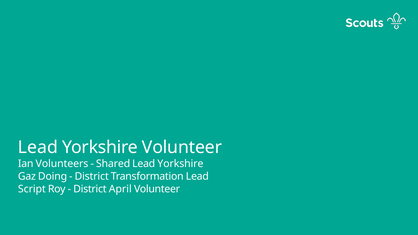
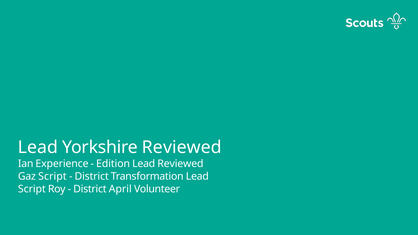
Yorkshire Volunteer: Volunteer -> Reviewed
Volunteers: Volunteers -> Experience
Shared: Shared -> Edition
Yorkshire at (180, 164): Yorkshire -> Reviewed
Gaz Doing: Doing -> Script
